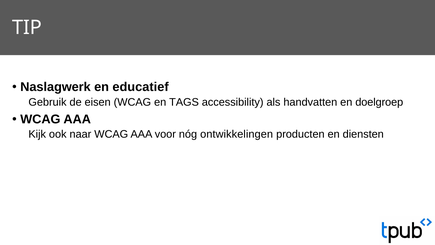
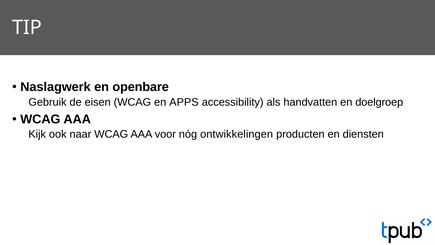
educatief: educatief -> openbare
TAGS: TAGS -> APPS
